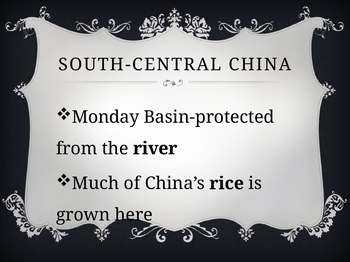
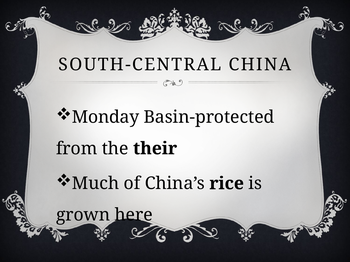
river: river -> their
